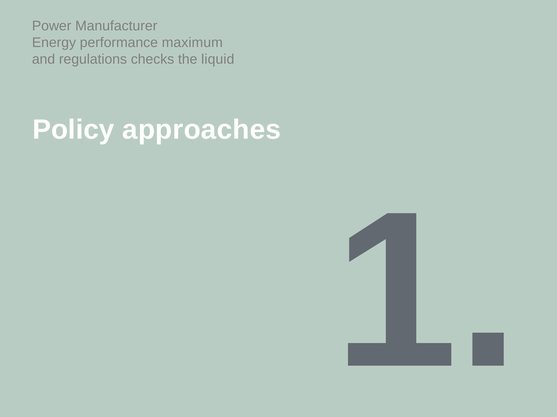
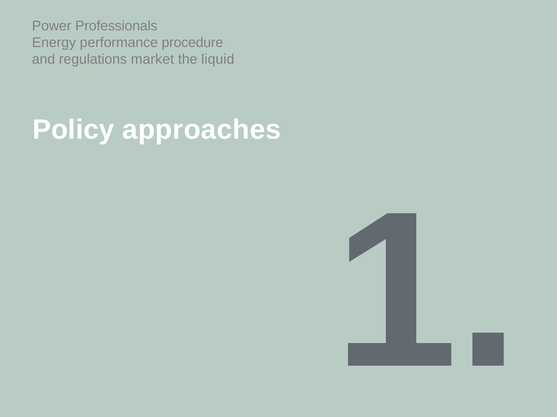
Manufacturer: Manufacturer -> Professionals
maximum: maximum -> procedure
checks: checks -> market
